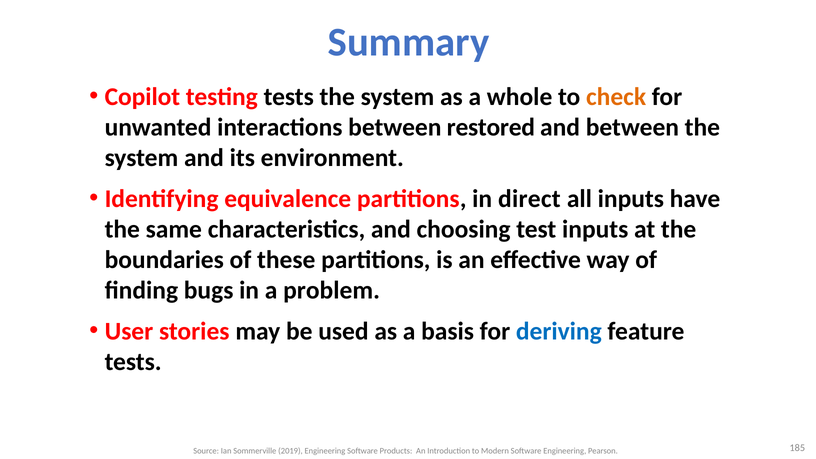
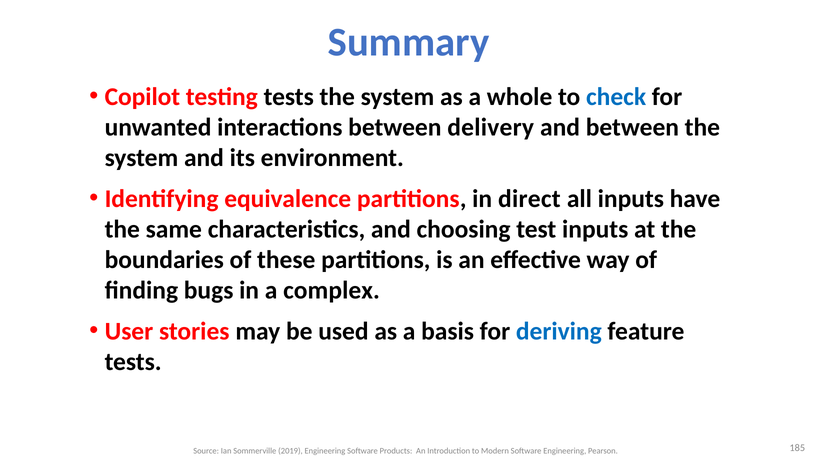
check colour: orange -> blue
restored: restored -> delivery
problem: problem -> complex
